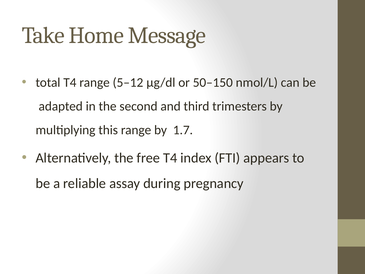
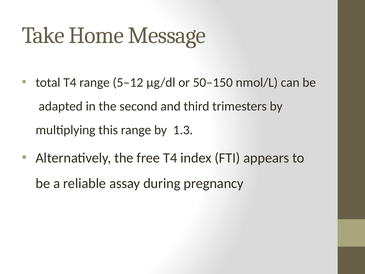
1.7: 1.7 -> 1.3
